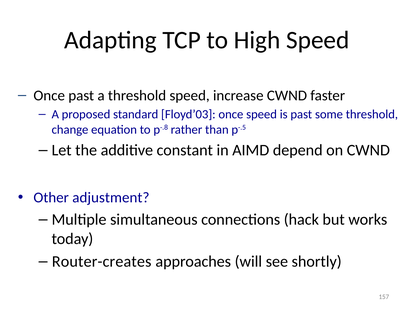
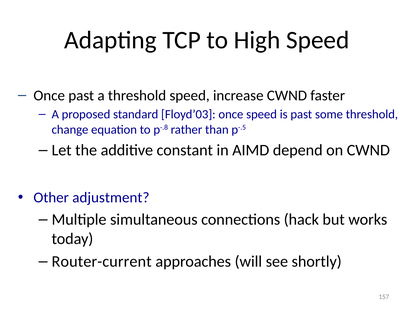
Router-creates: Router-creates -> Router-current
